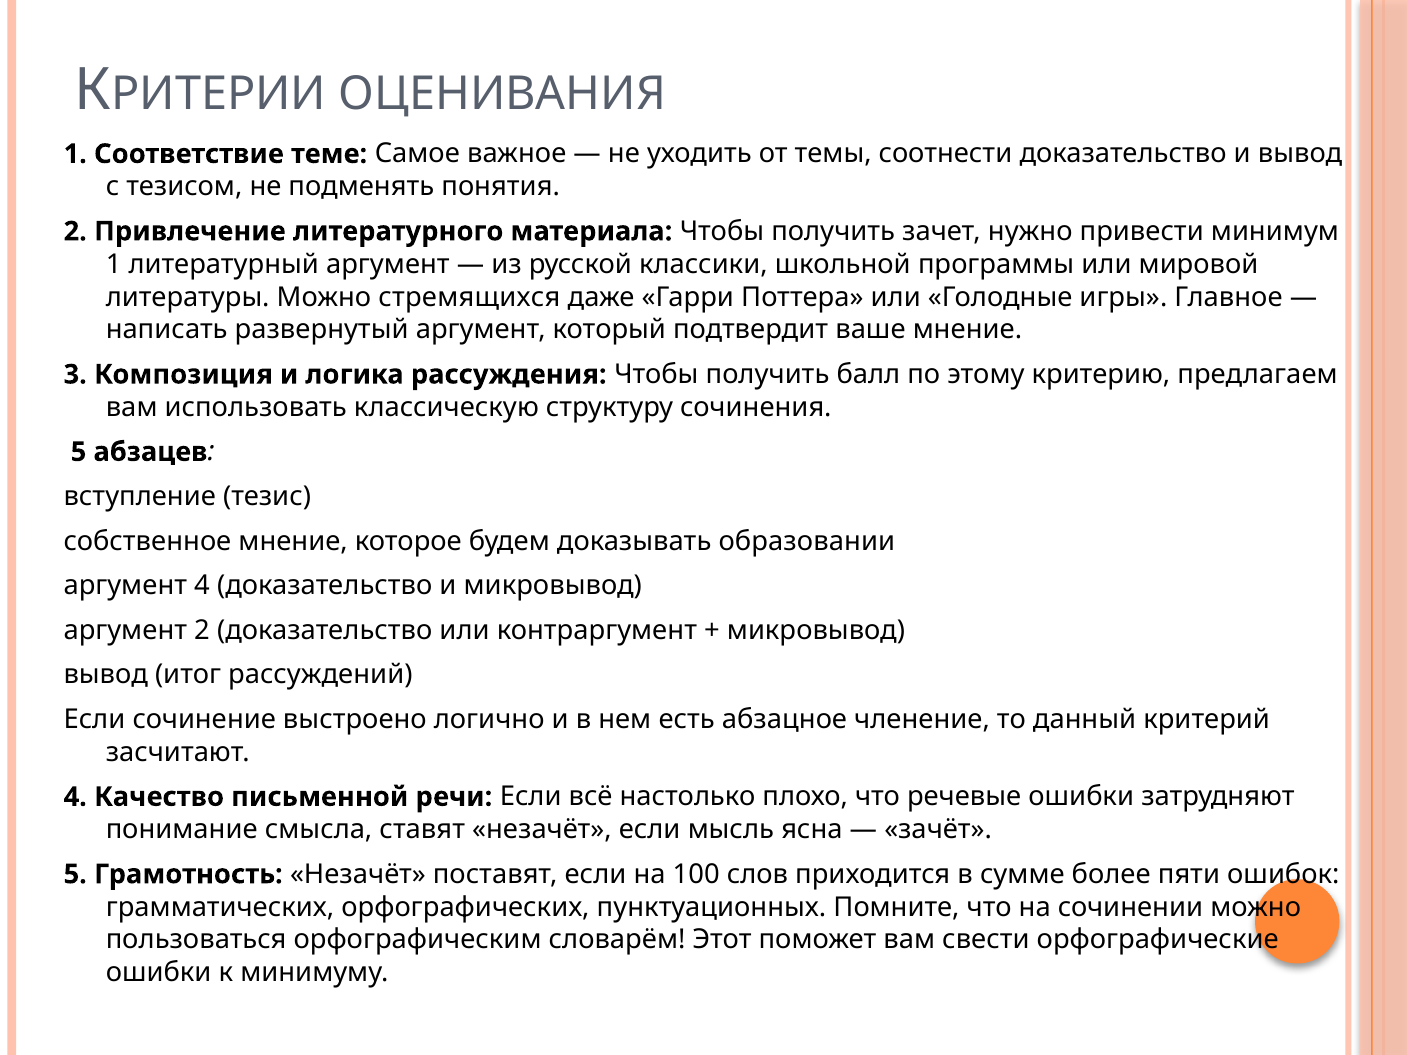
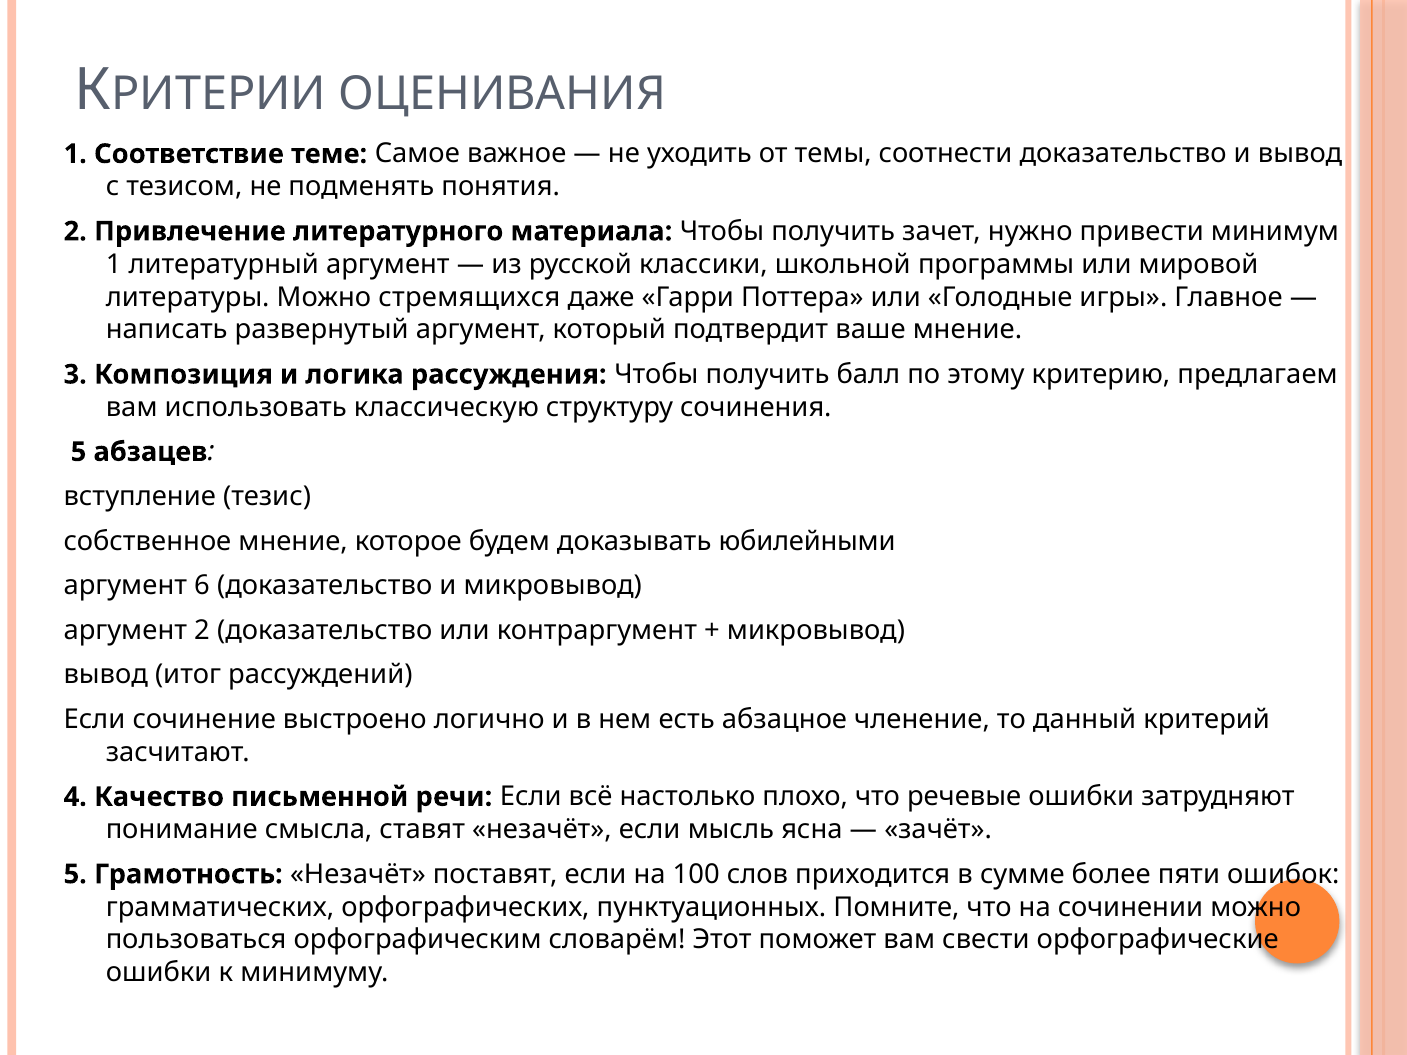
образовании: образовании -> юбилейными
аргумент 4: 4 -> 6
